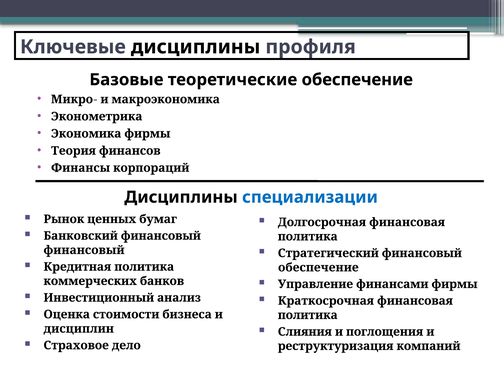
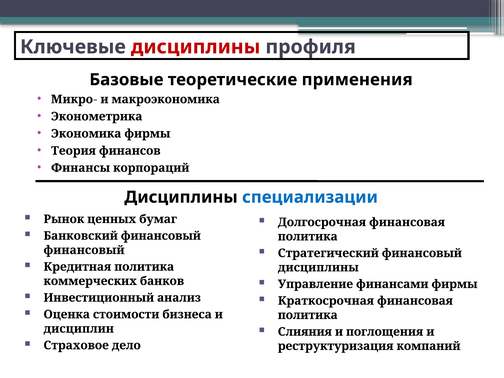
дисциплины at (196, 47) colour: black -> red
теоретические обеспечение: обеспечение -> применения
обеспечение at (318, 267): обеспечение -> дисциплины
